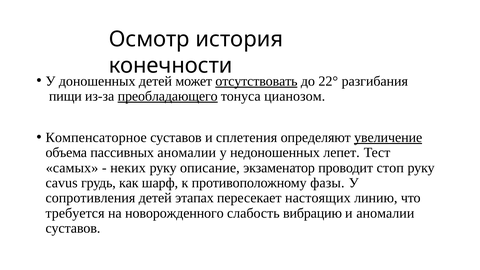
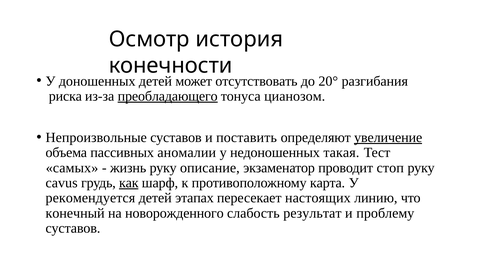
отсутствовать underline: present -> none
22°: 22° -> 20°
пищи: пищи -> риска
Компенсаторное: Компенсаторное -> Непроизвольные
сплетения: сплетения -> поставить
лепет: лепет -> такая
неких: неких -> жизнь
как underline: none -> present
фазы: фазы -> карта
сопротивления: сопротивления -> рекомендуется
требуется: требуется -> конечный
вибрацию: вибрацию -> результат
и аномалии: аномалии -> проблему
